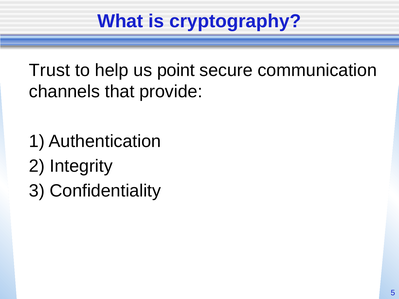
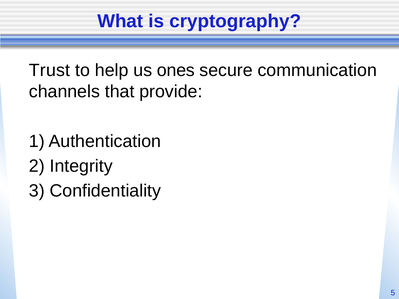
point: point -> ones
